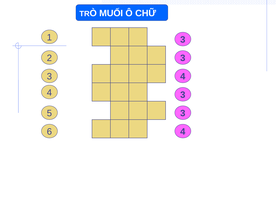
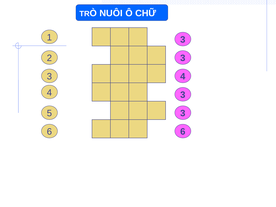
MUỐI: MUỐI -> NUÔI
6 4: 4 -> 6
